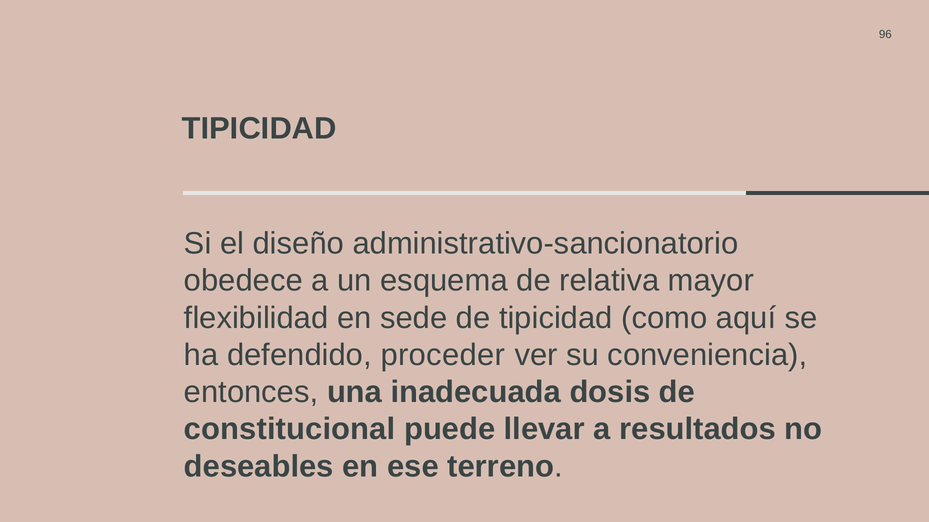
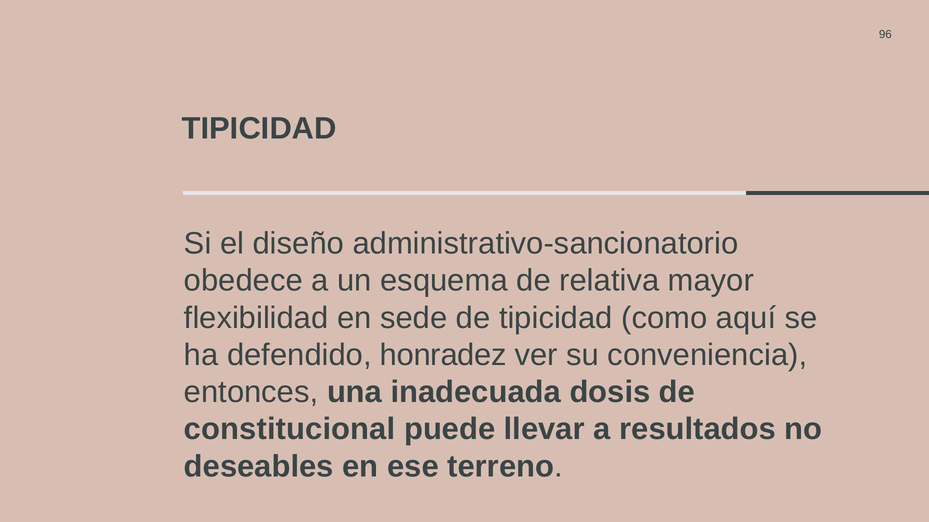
proceder: proceder -> honradez
